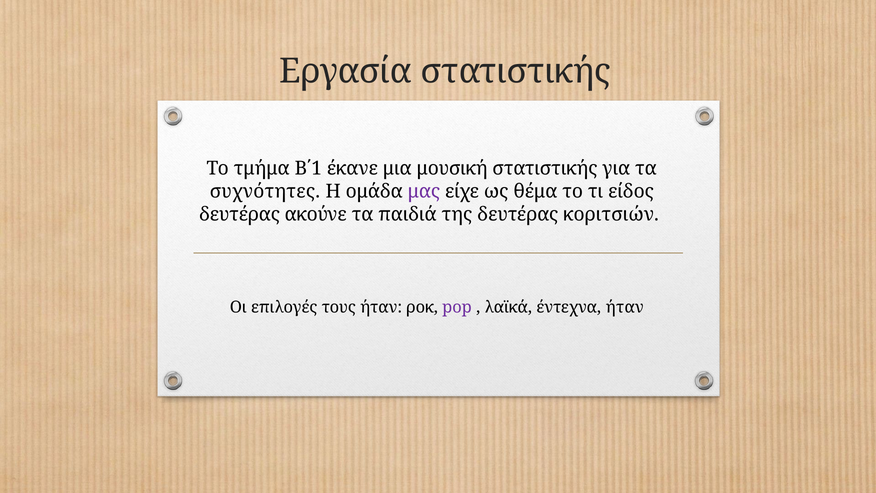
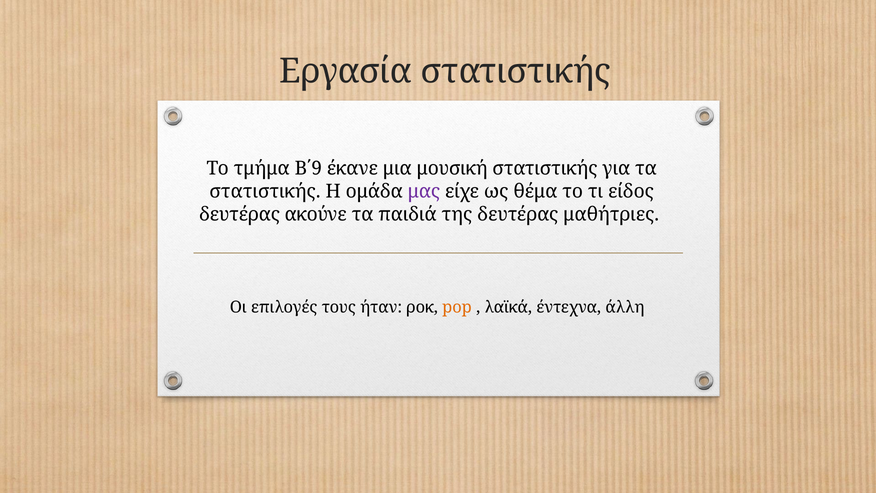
Β΄1: Β΄1 -> Β΄9
συχνότητες at (265, 191): συχνότητες -> στατιστικής
κοριτσιών: κοριτσιών -> μαθήτριες
pop colour: purple -> orange
έντεχνα ήταν: ήταν -> άλλη
